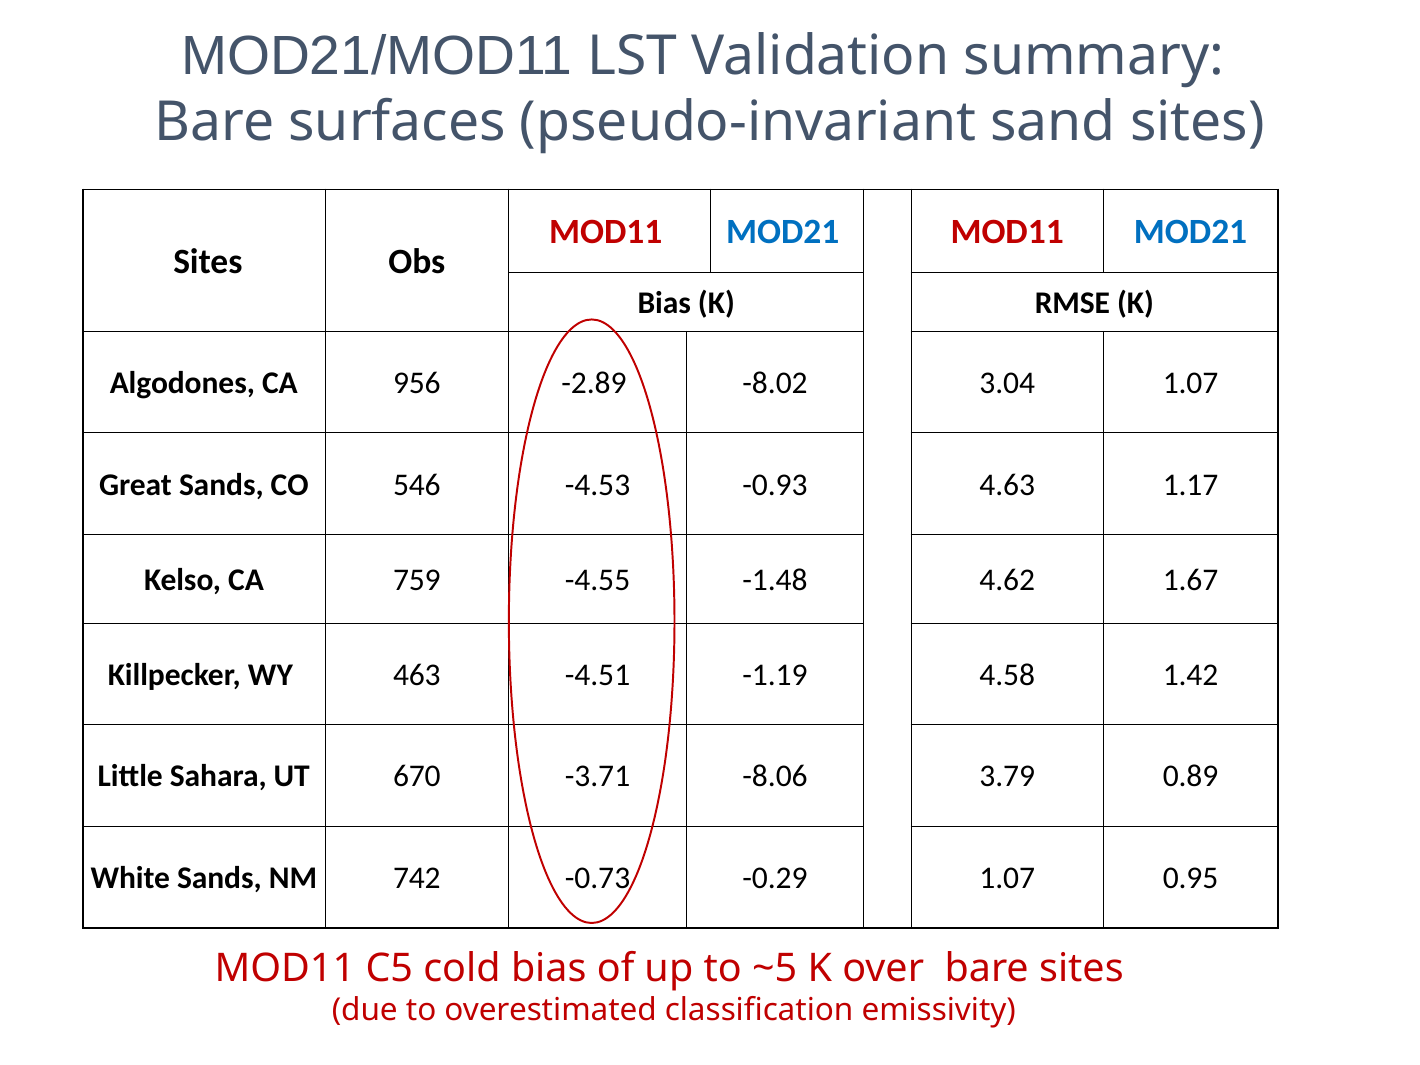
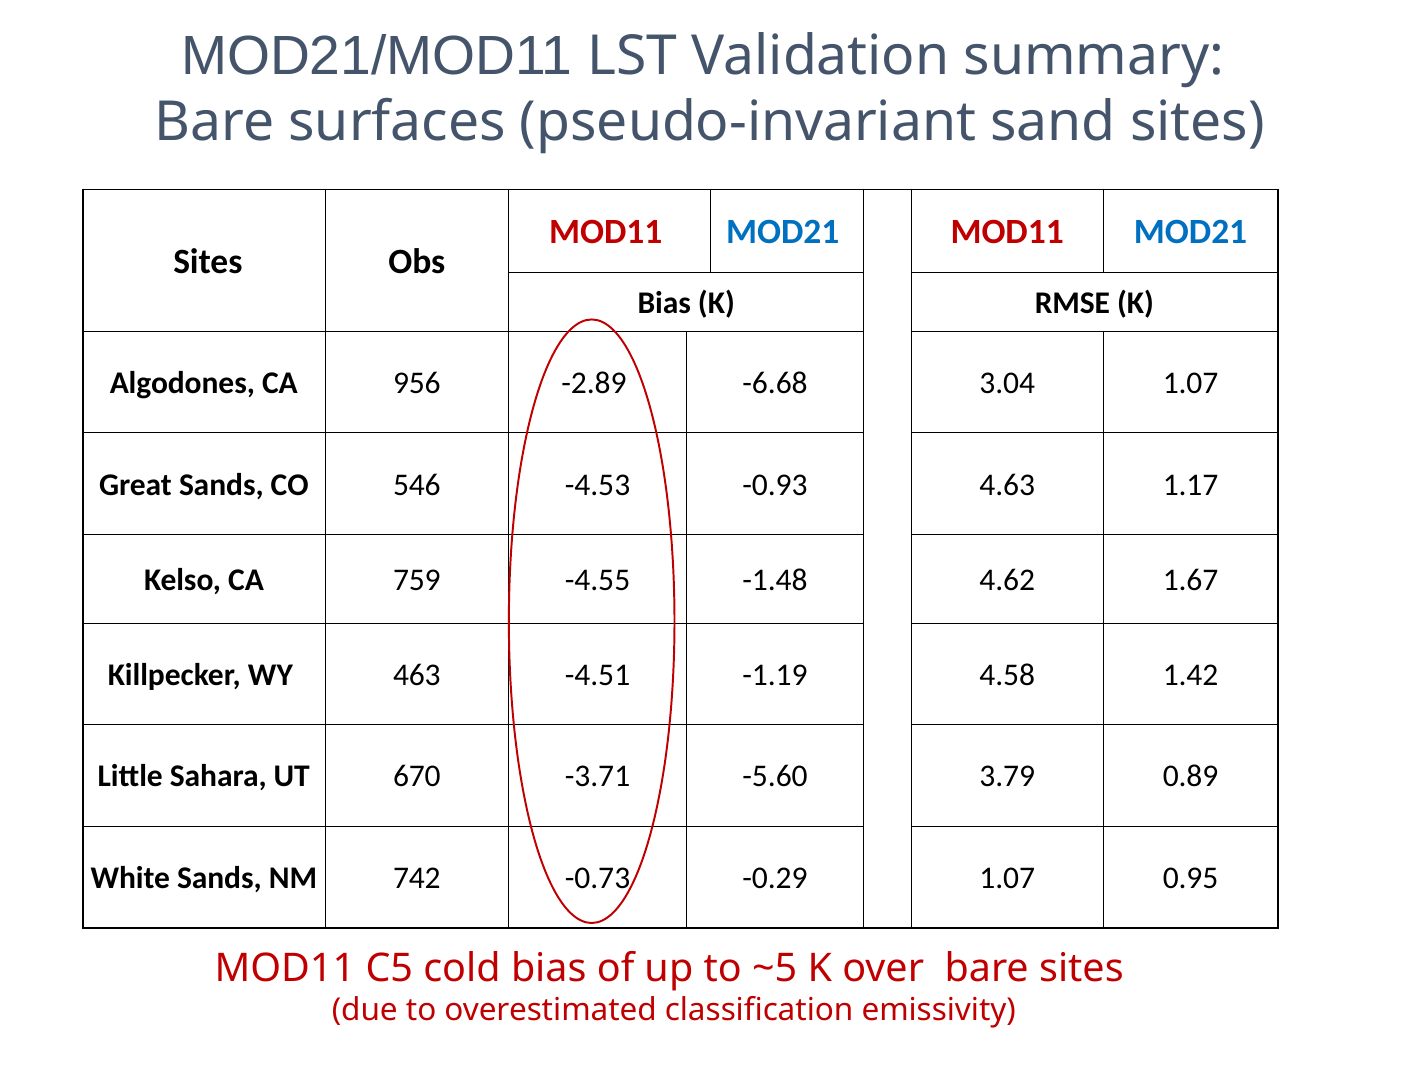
-8.02: -8.02 -> -6.68
-8.06: -8.06 -> -5.60
